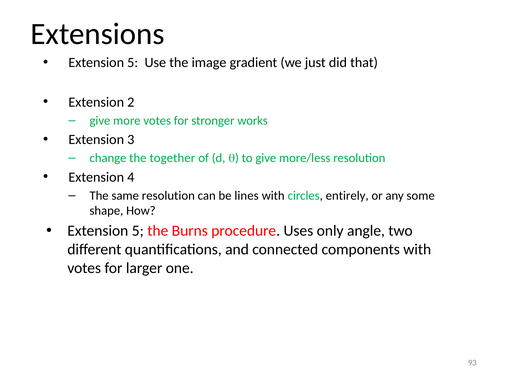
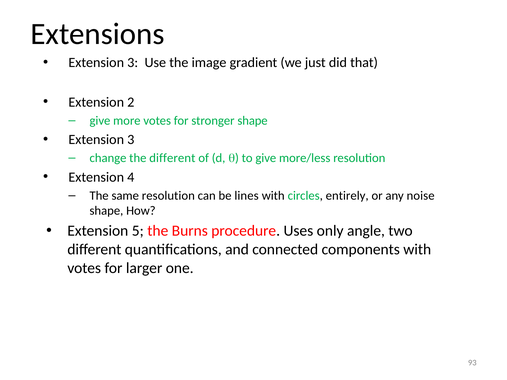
5 at (133, 63): 5 -> 3
stronger works: works -> shape
the together: together -> different
some: some -> noise
